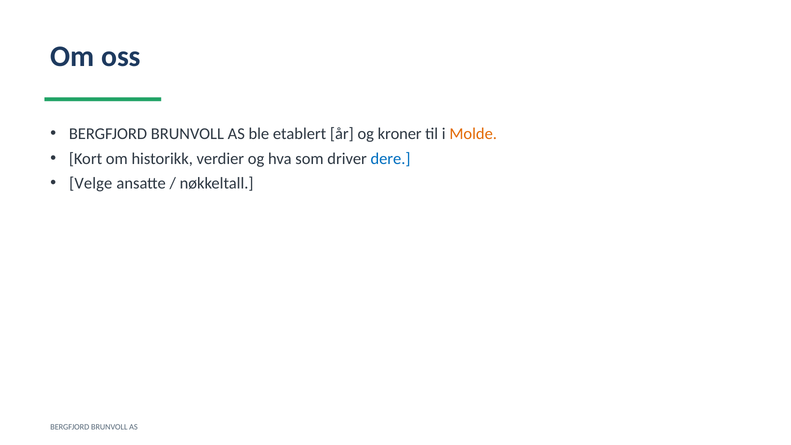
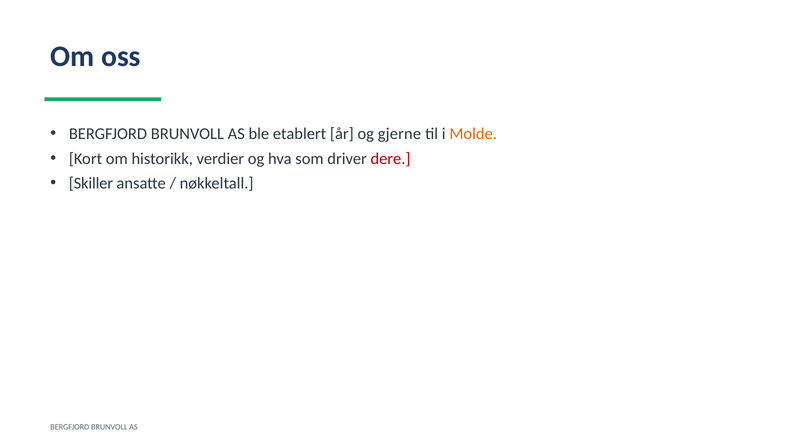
kroner: kroner -> gjerne
dere colour: blue -> red
Velge: Velge -> Skiller
